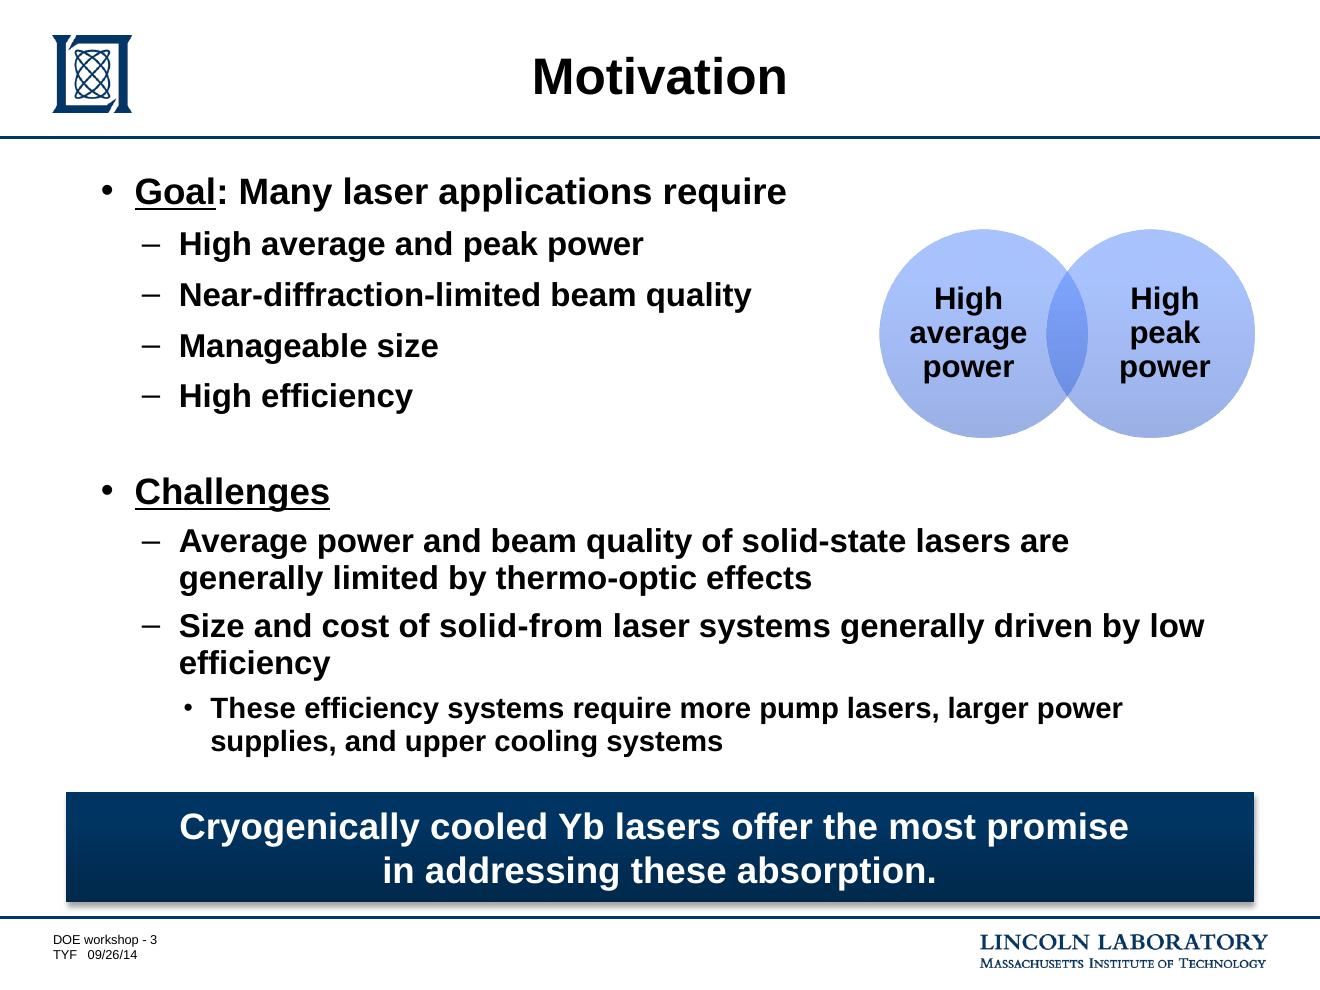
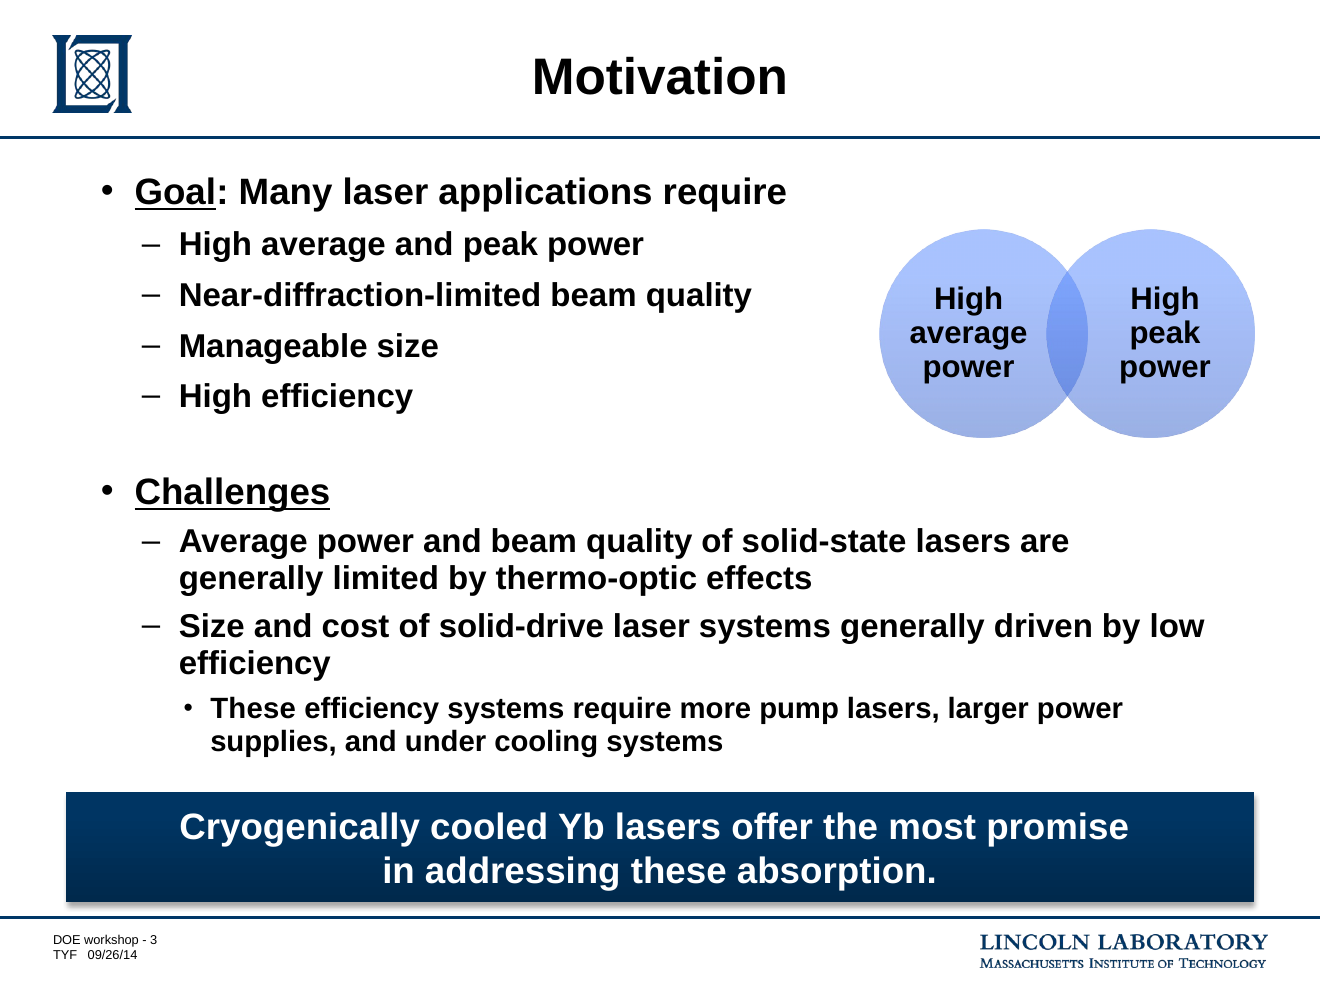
solid-from: solid-from -> solid-drive
upper: upper -> under
